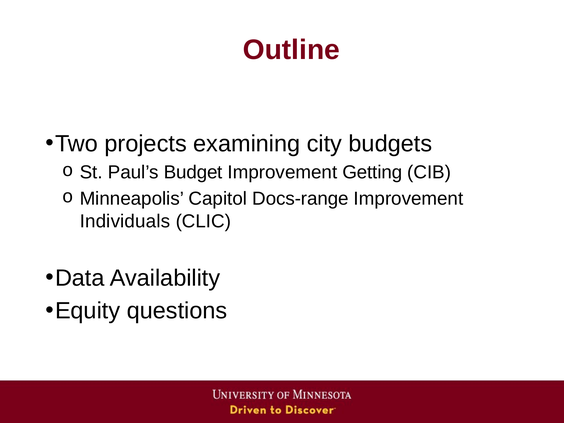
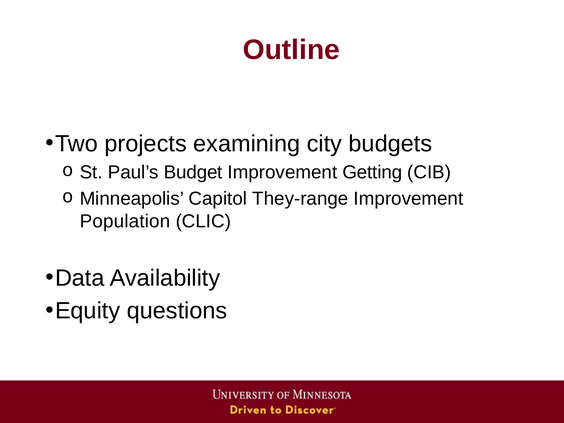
Docs-range: Docs-range -> They-range
Individuals: Individuals -> Population
